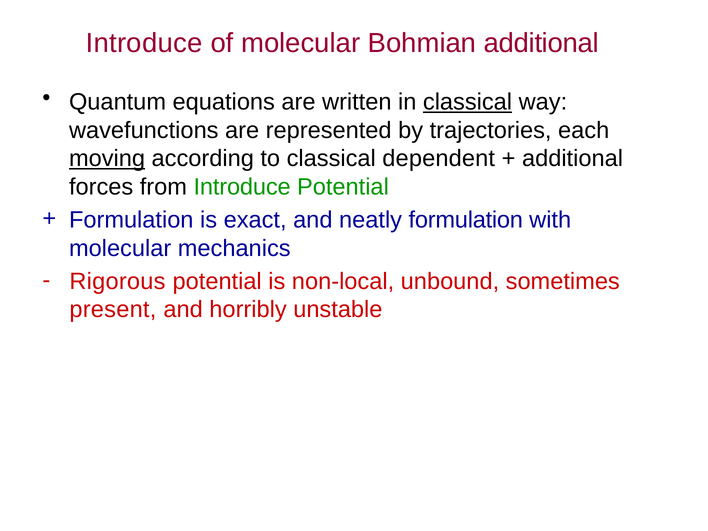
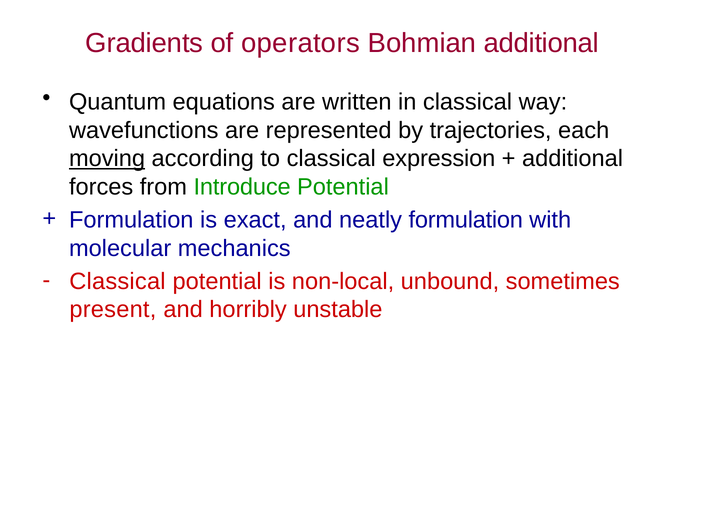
Introduce at (144, 43): Introduce -> Gradients
of molecular: molecular -> operators
classical at (468, 102) underline: present -> none
dependent: dependent -> expression
Rigorous at (117, 281): Rigorous -> Classical
